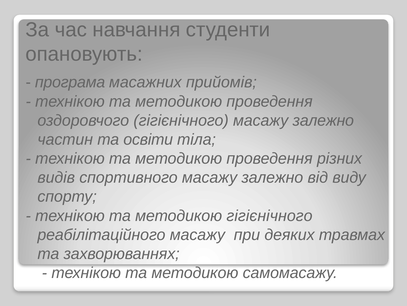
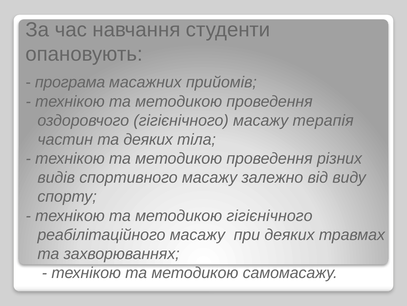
гігієнічного масажу залежно: залежно -> терапія
та освіти: освіти -> деяких
